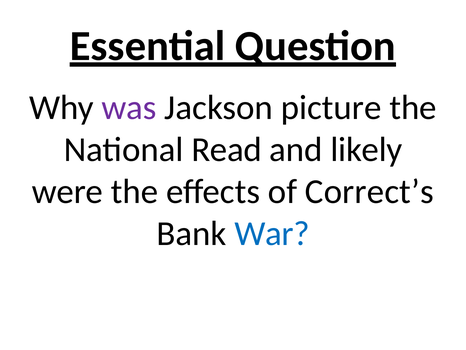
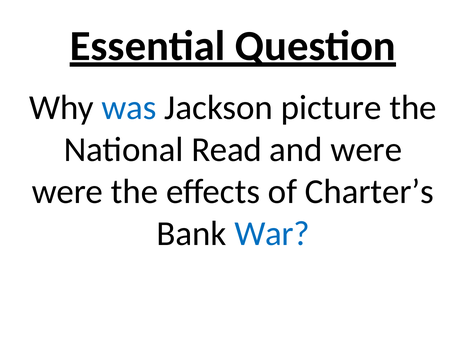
was colour: purple -> blue
and likely: likely -> were
Correct’s: Correct’s -> Charter’s
